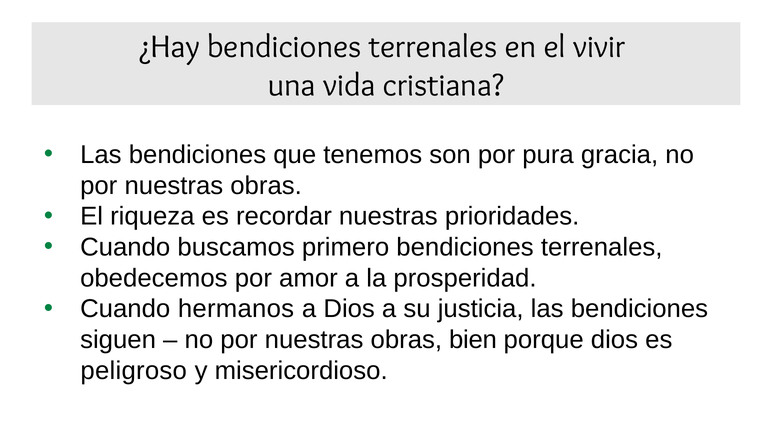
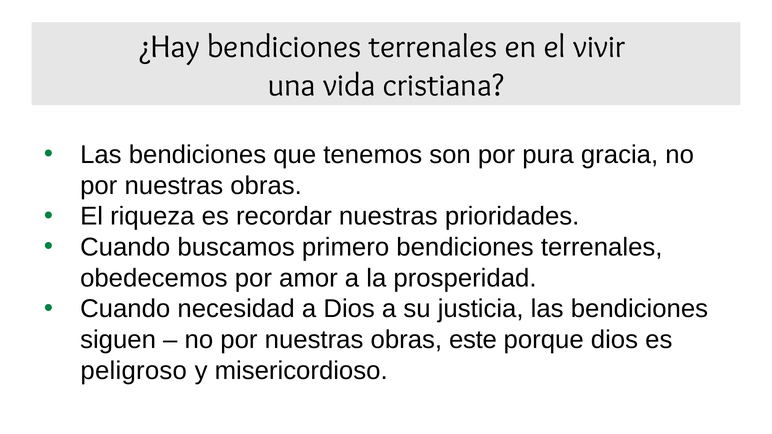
hermanos: hermanos -> necesidad
bien: bien -> este
